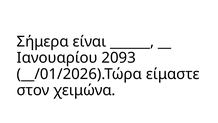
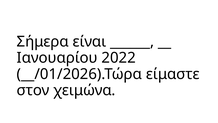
2093: 2093 -> 2022
